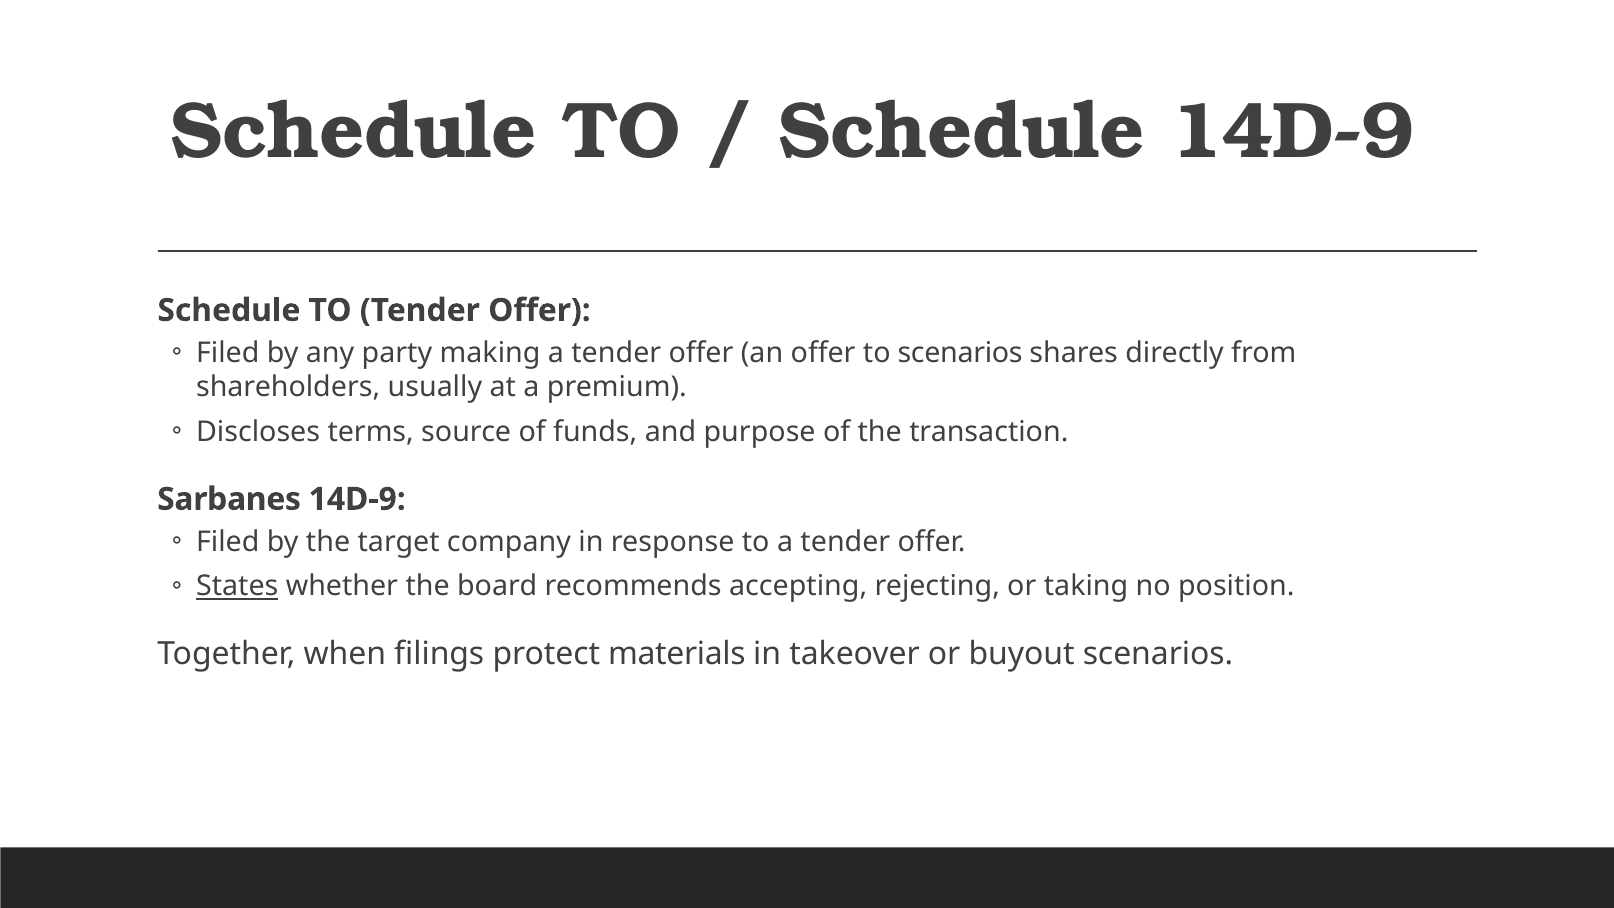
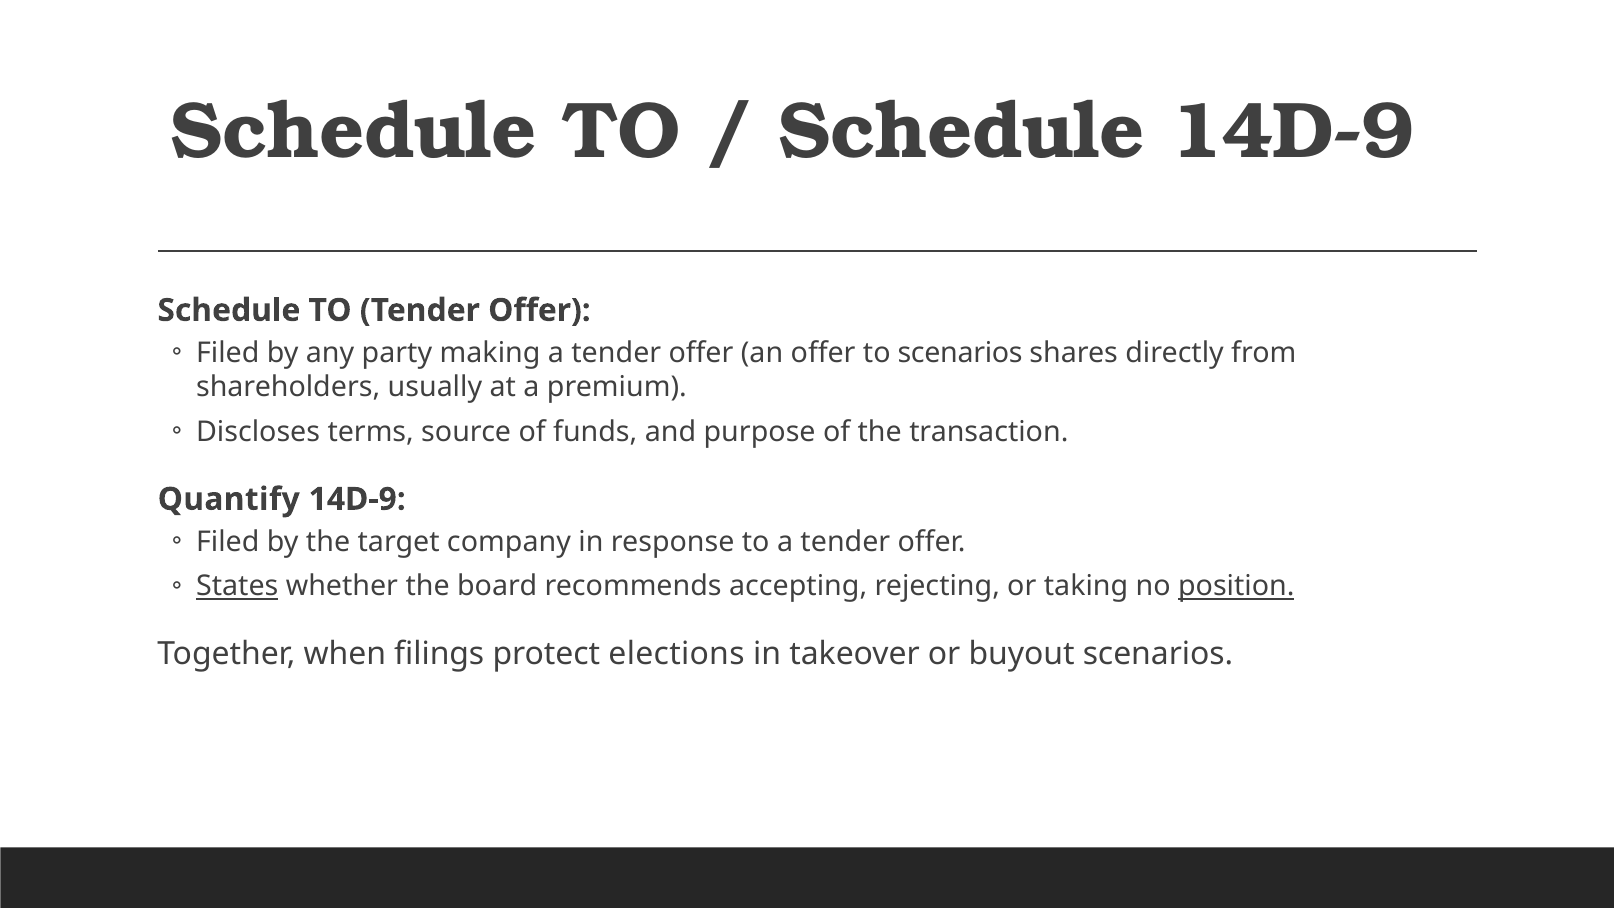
Sarbanes: Sarbanes -> Quantify
position underline: none -> present
materials: materials -> elections
